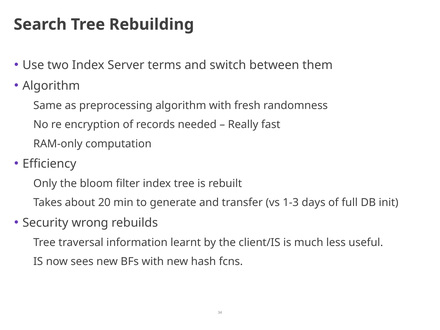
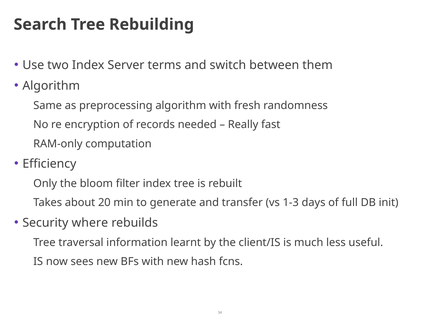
wrong: wrong -> where
